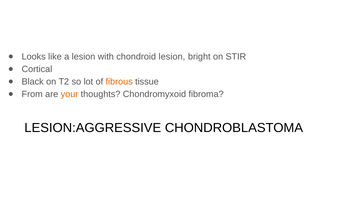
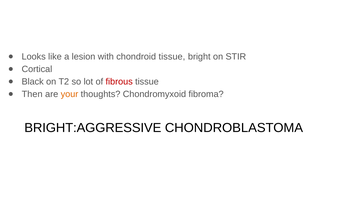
chondroid lesion: lesion -> tissue
fibrous colour: orange -> red
From: From -> Then
LESION:AGGRESSIVE: LESION:AGGRESSIVE -> BRIGHT:AGGRESSIVE
